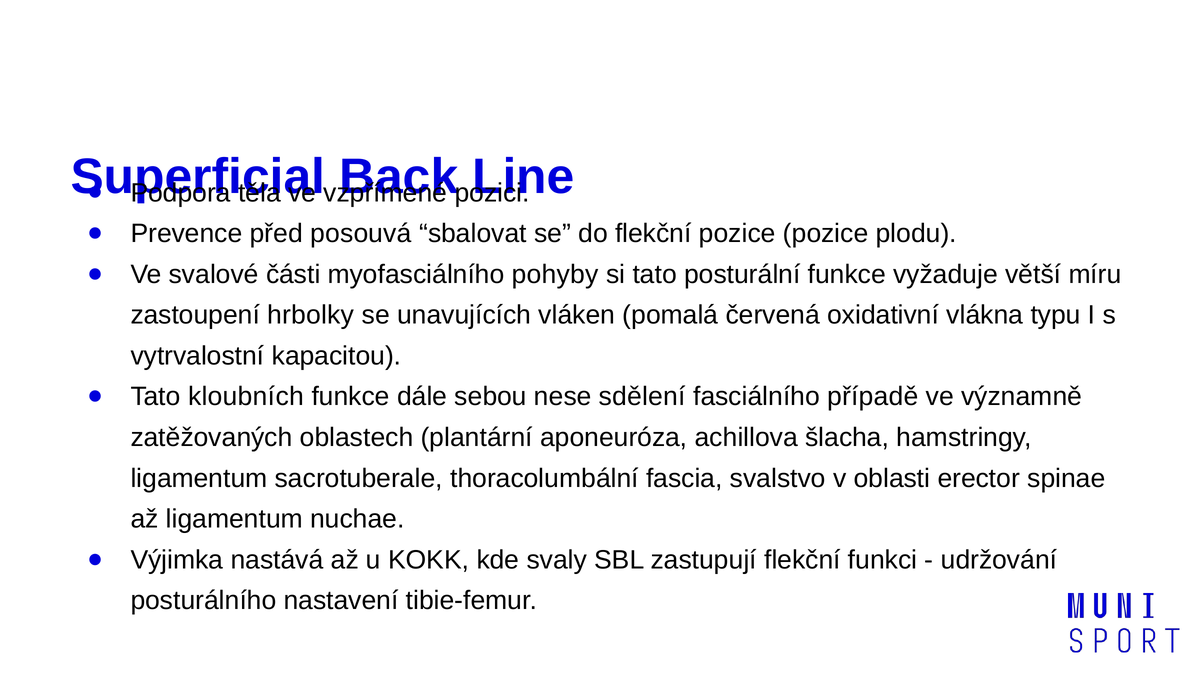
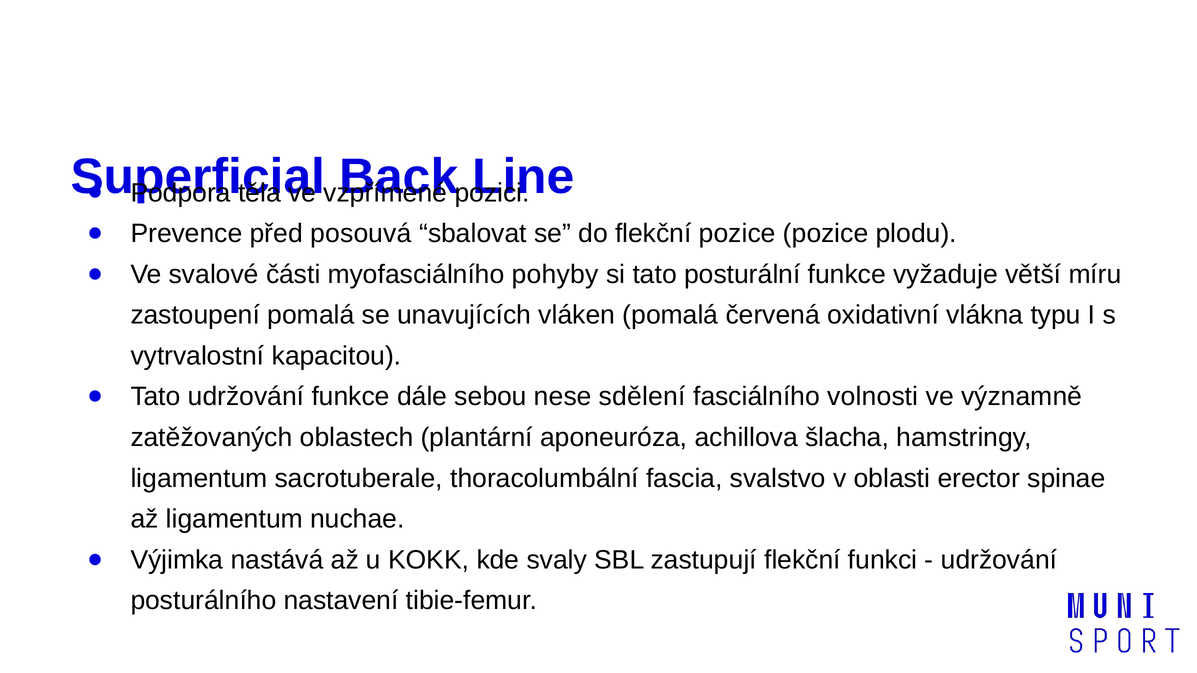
zastoupení hrbolky: hrbolky -> pomalá
Tato kloubních: kloubních -> udržování
případě: případě -> volnosti
